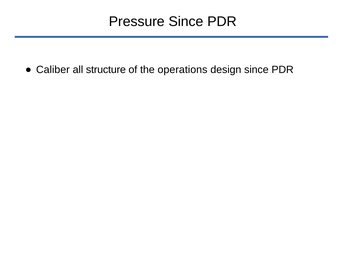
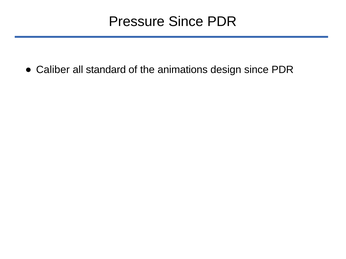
structure: structure -> standard
operations: operations -> animations
